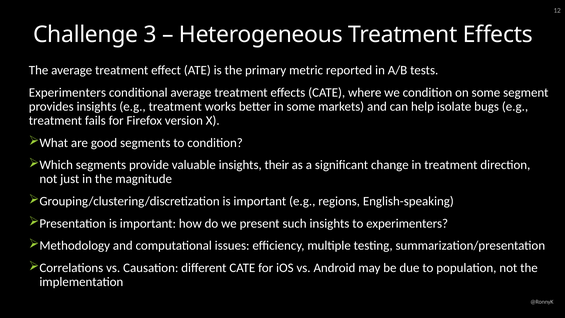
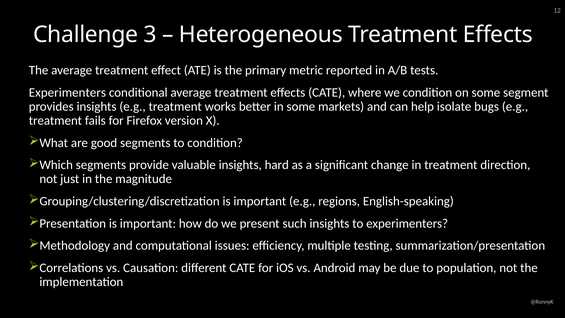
their: their -> hard
